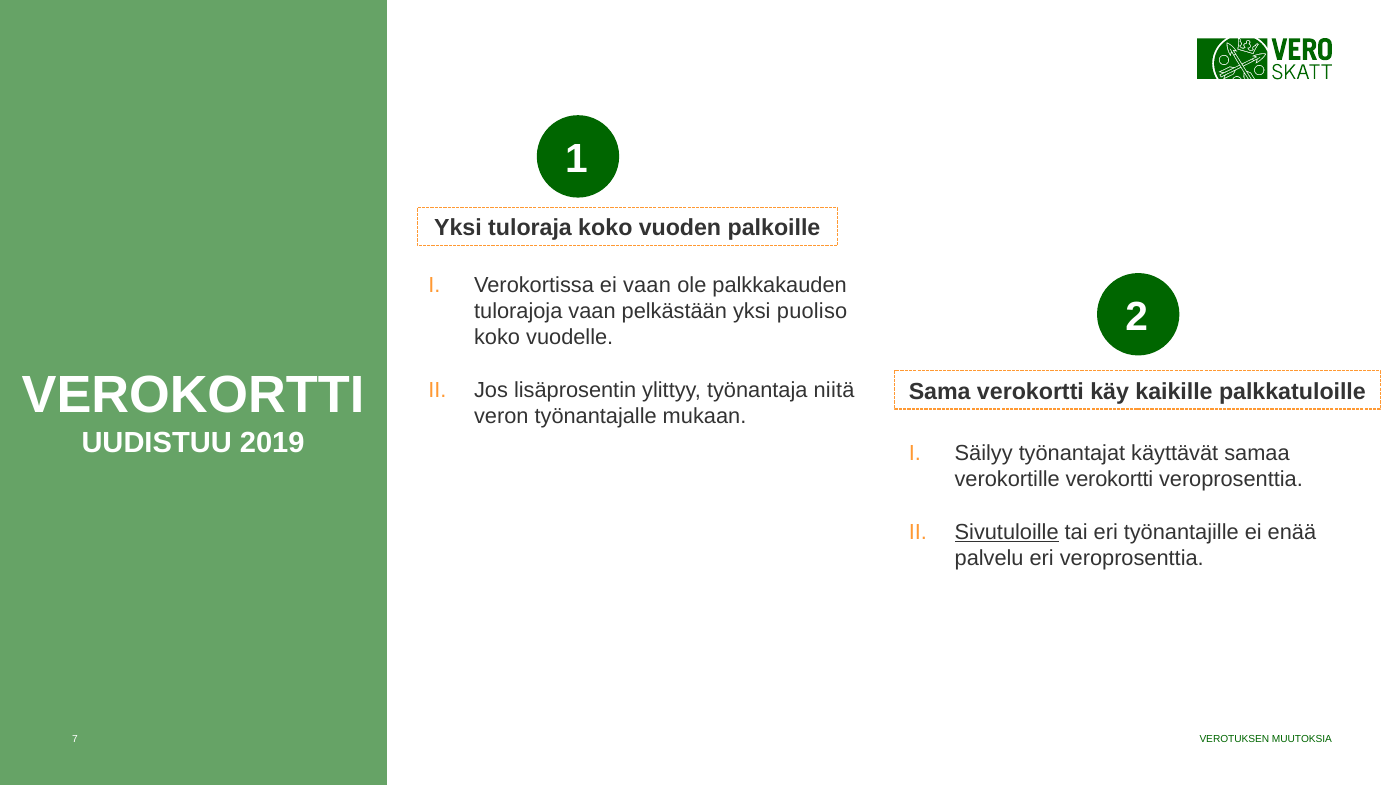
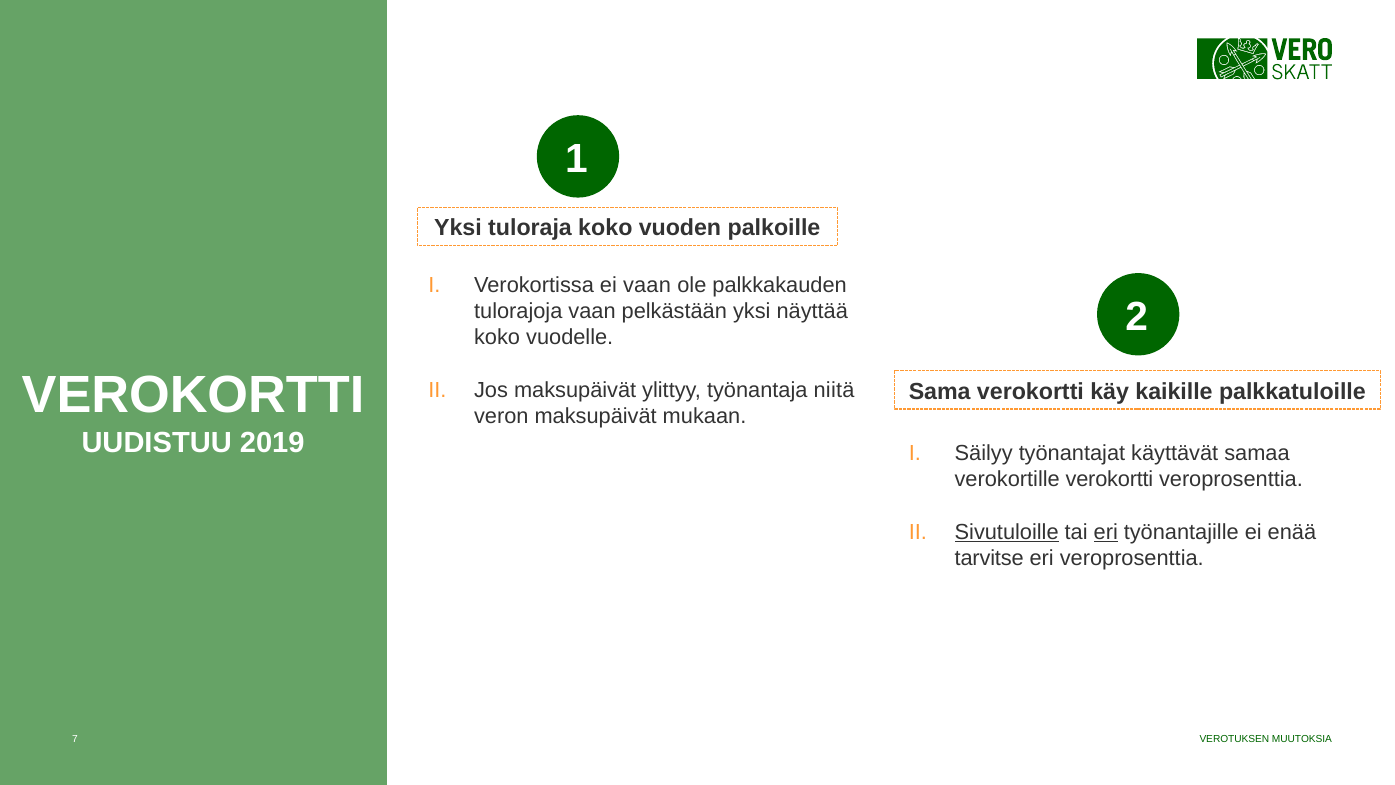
puoliso: puoliso -> näyttää
Jos lisäprosentin: lisäprosentin -> maksupäivät
veron työnantajalle: työnantajalle -> maksupäivät
eri at (1106, 532) underline: none -> present
palvelu: palvelu -> tarvitse
